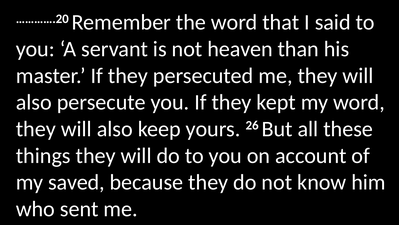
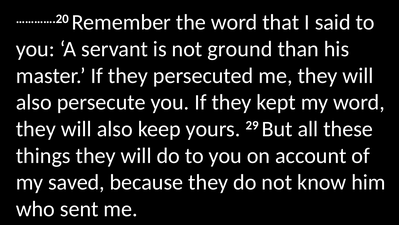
heaven: heaven -> ground
26: 26 -> 29
